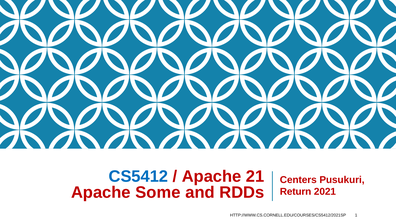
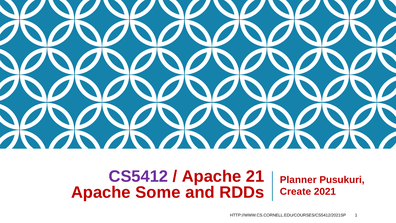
CS5412 colour: blue -> purple
Centers: Centers -> Planner
Return: Return -> Create
